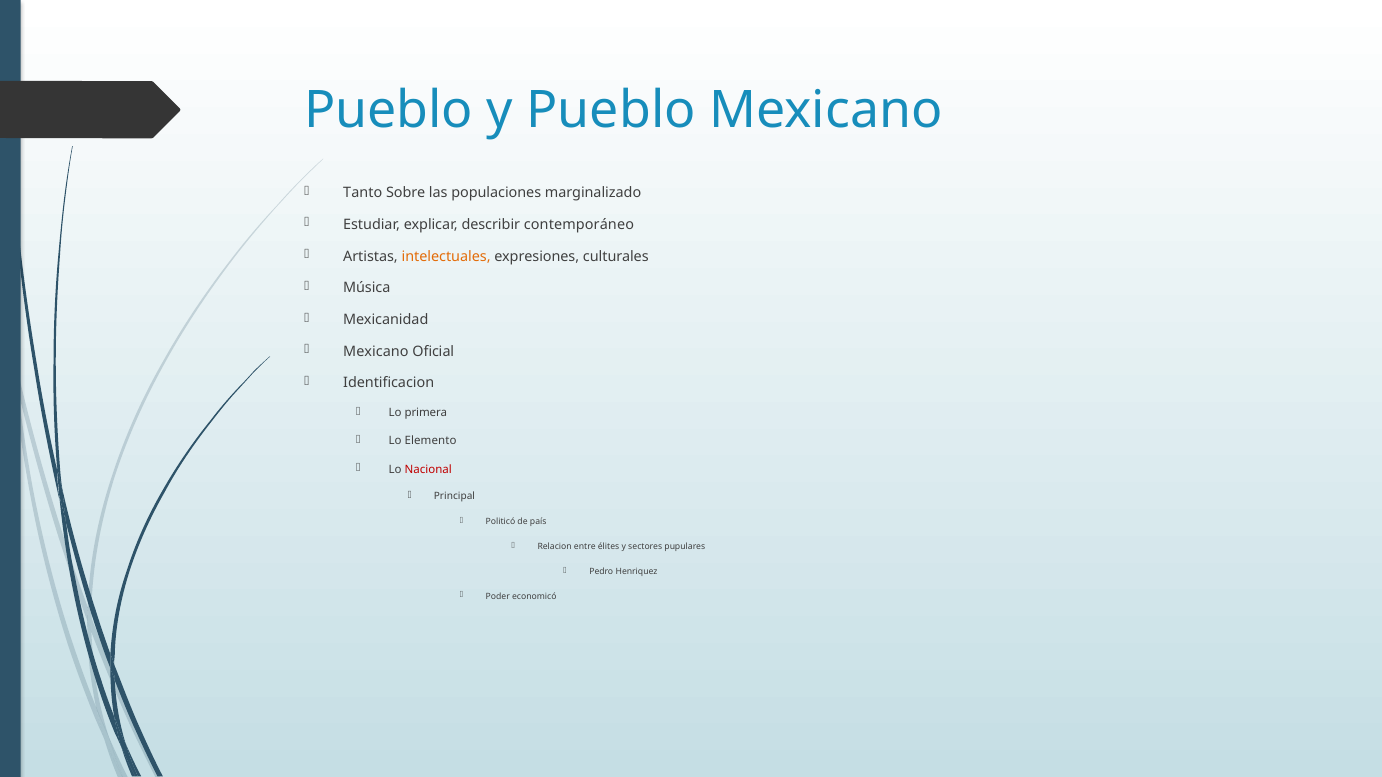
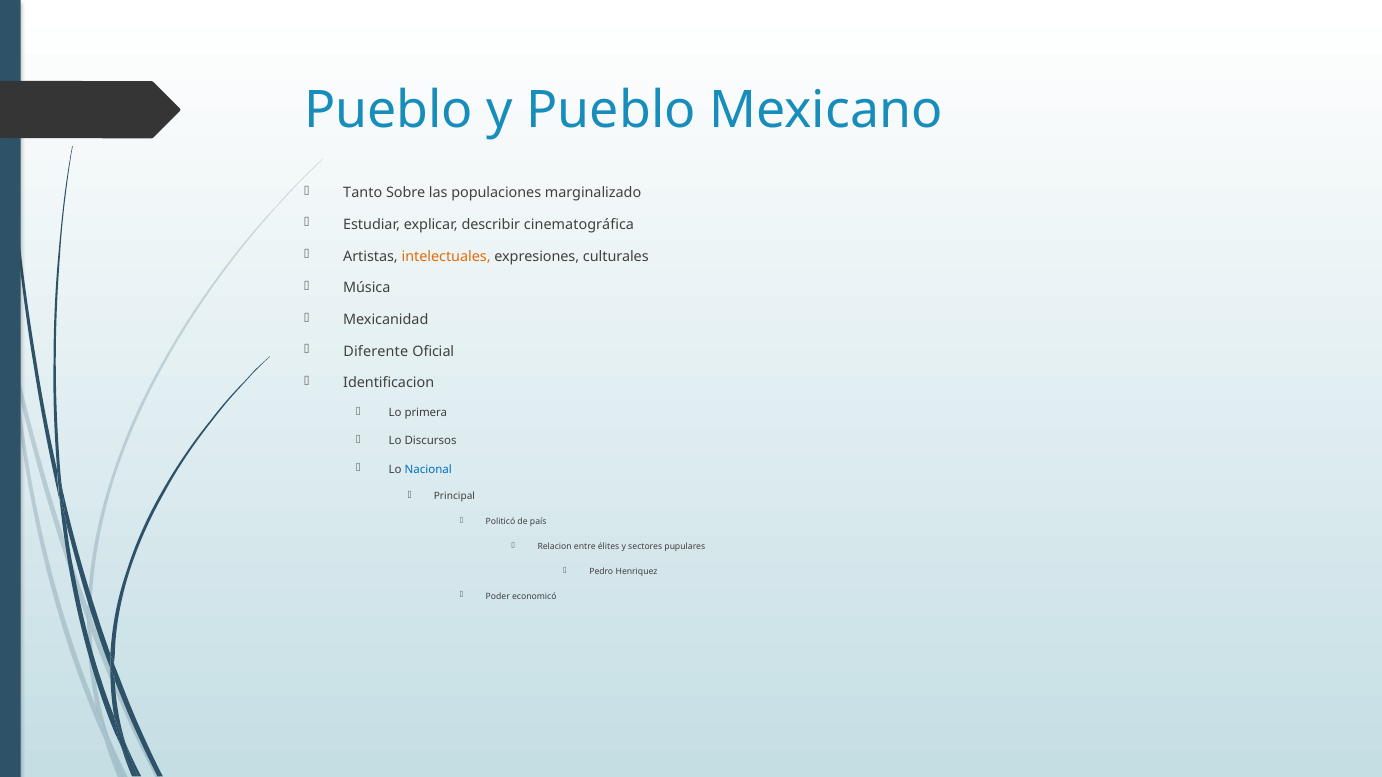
contemporáneo: contemporáneo -> cinematográfica
Mexicano at (376, 352): Mexicano -> Diferente
Elemento: Elemento -> Discursos
Nacional colour: red -> blue
